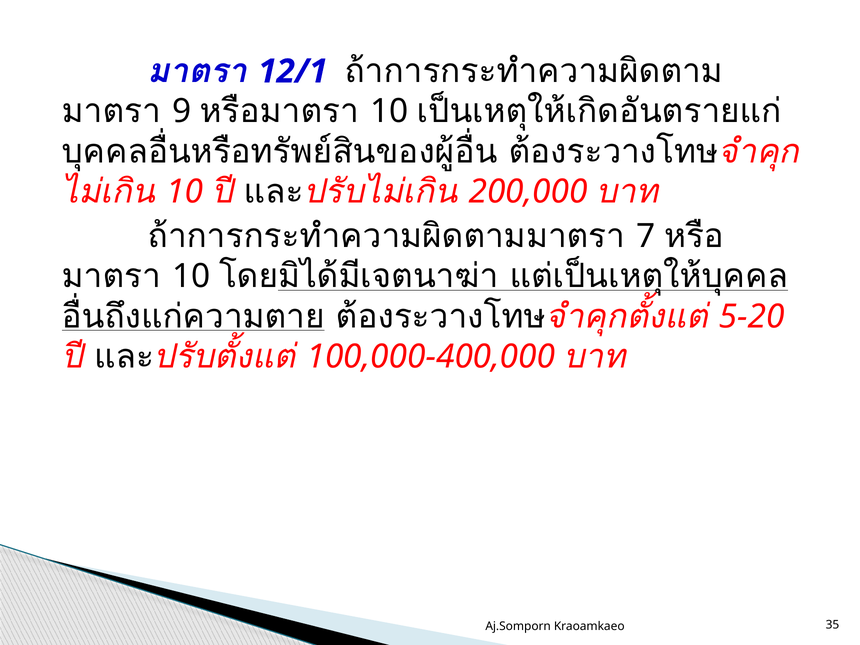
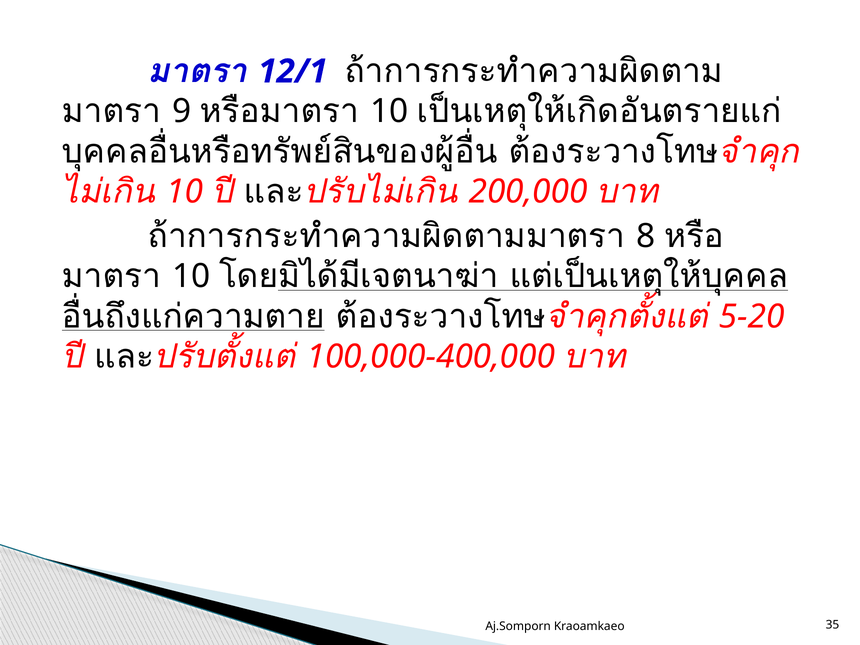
7: 7 -> 8
